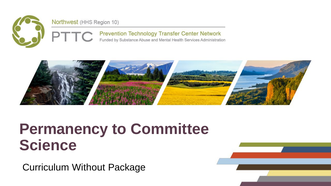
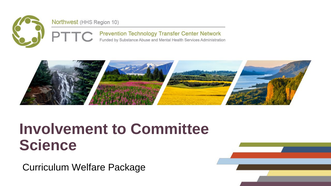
Permanency: Permanency -> Involvement
Without: Without -> Welfare
